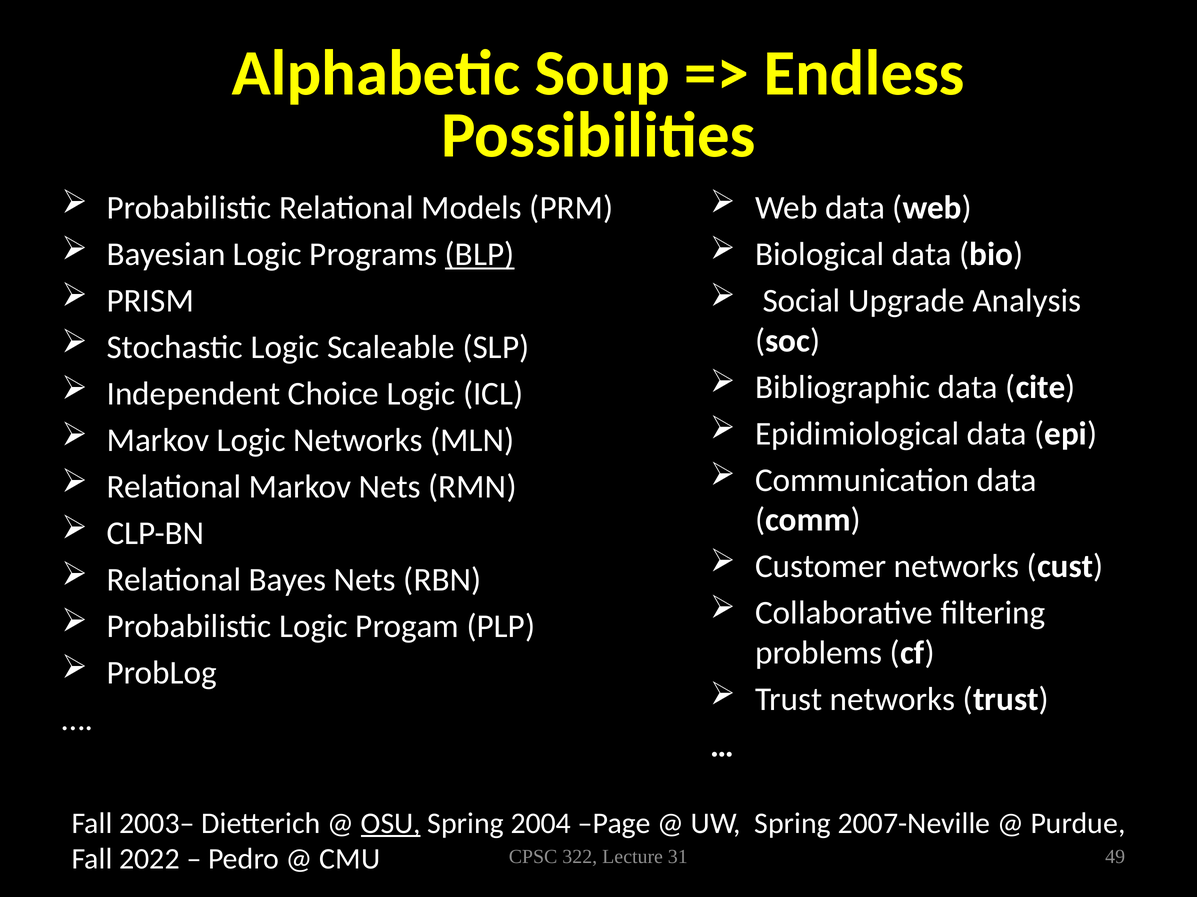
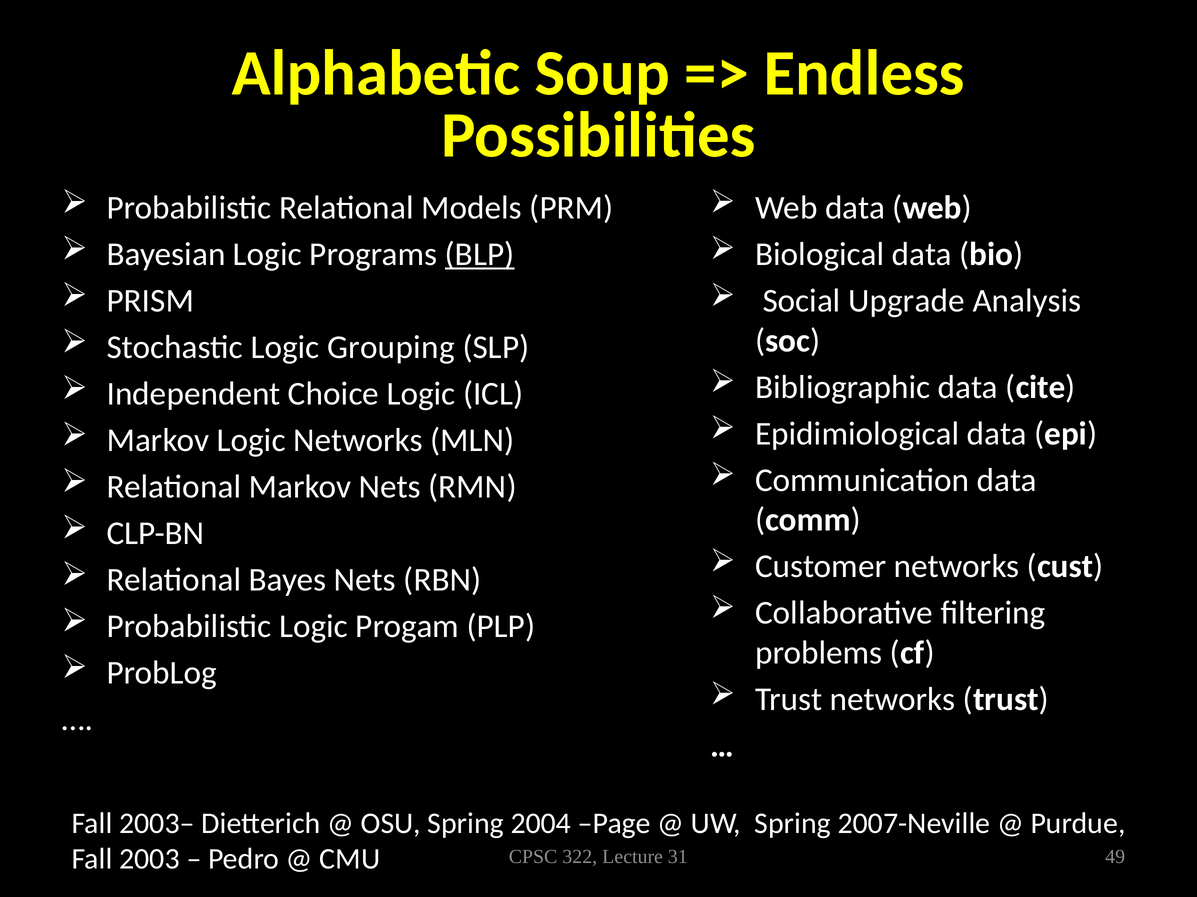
Scaleable: Scaleable -> Grouping
OSU underline: present -> none
2022: 2022 -> 2003
